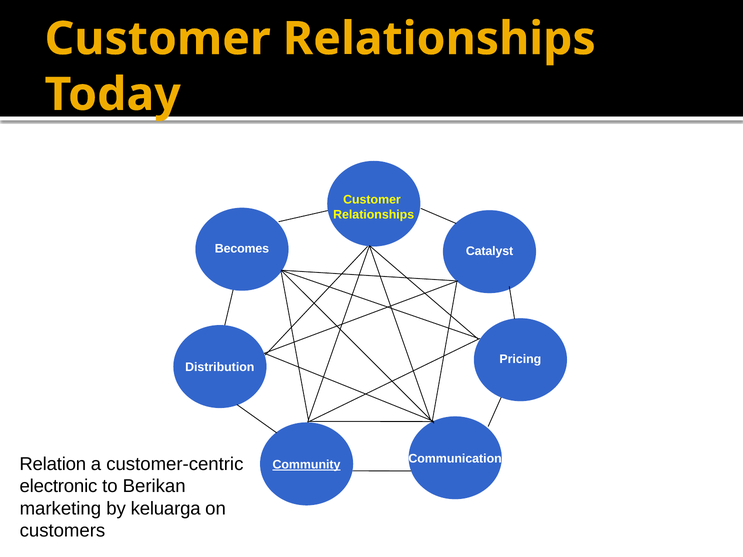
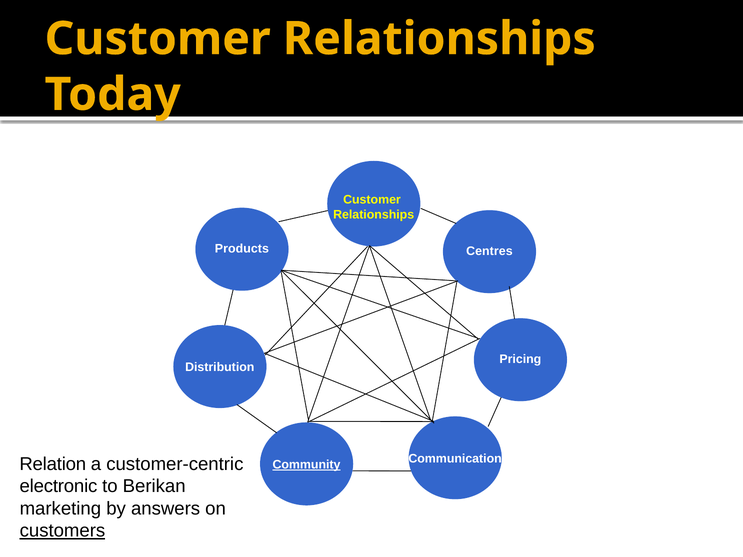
Becomes: Becomes -> Products
Catalyst: Catalyst -> Centres
keluarga: keluarga -> answers
customers underline: none -> present
